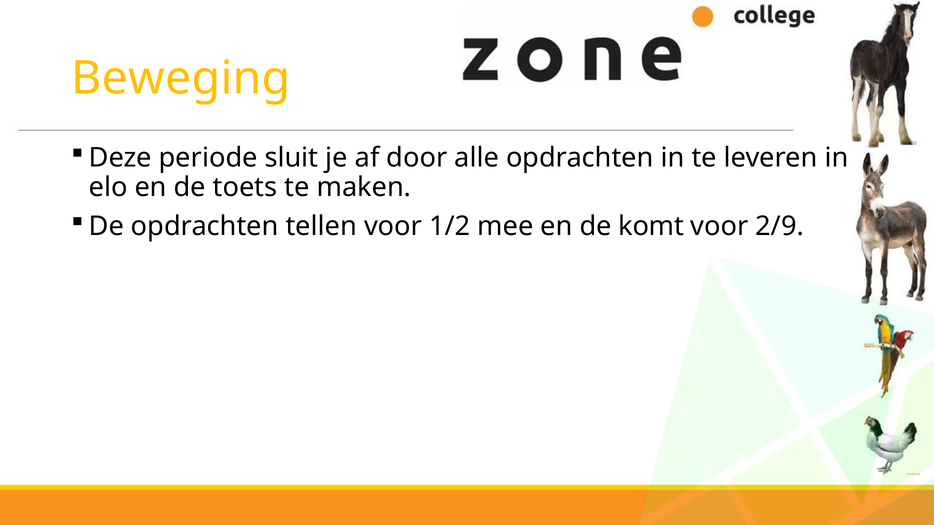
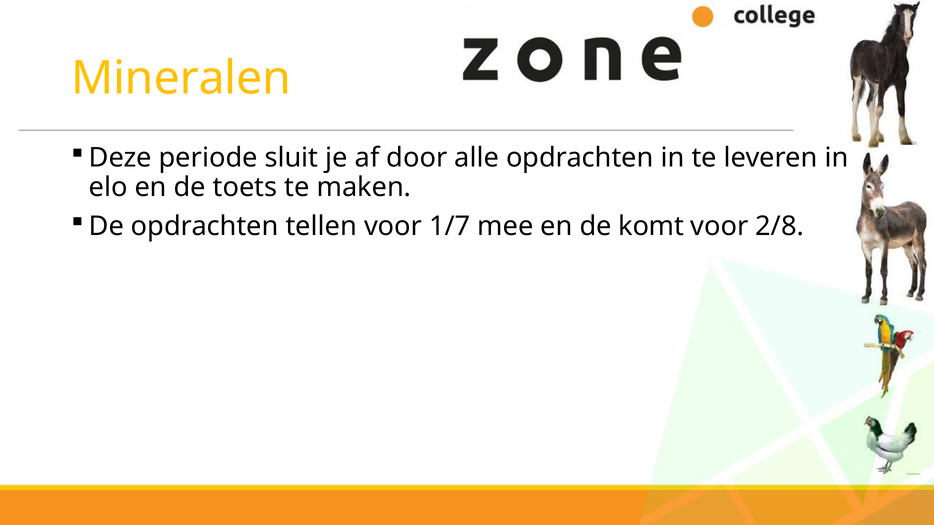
Beweging: Beweging -> Mineralen
1/2: 1/2 -> 1/7
2/9: 2/9 -> 2/8
